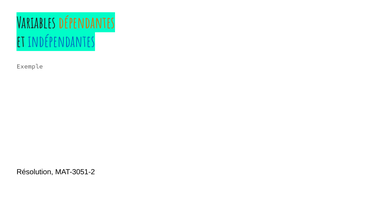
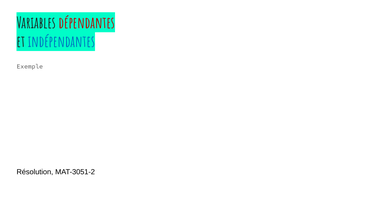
dépendantes colour: orange -> red
